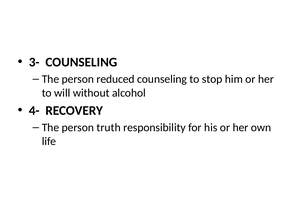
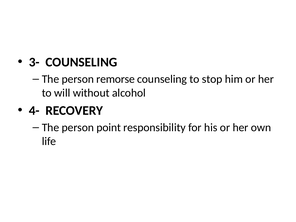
reduced: reduced -> remorse
truth: truth -> point
